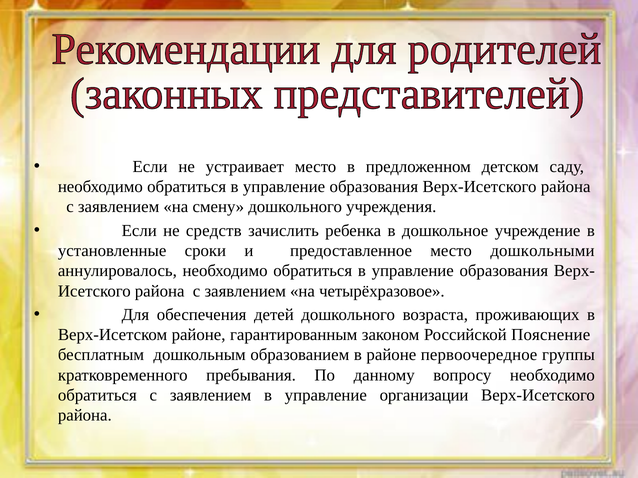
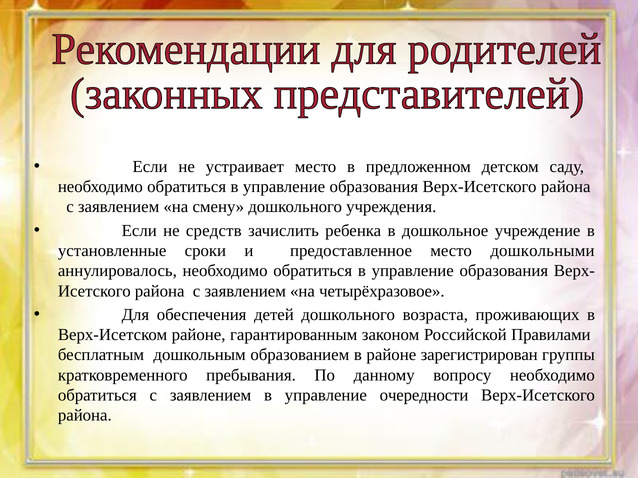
Пояснение: Пояснение -> Правилами
первоочередное: первоочередное -> зарегистрирован
организации: организации -> очередности
